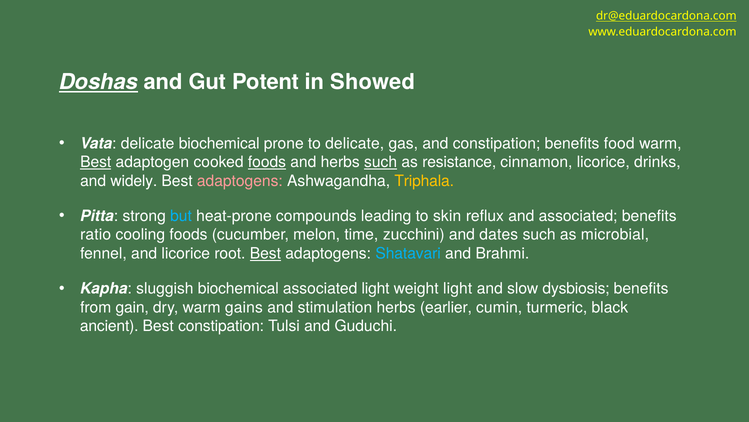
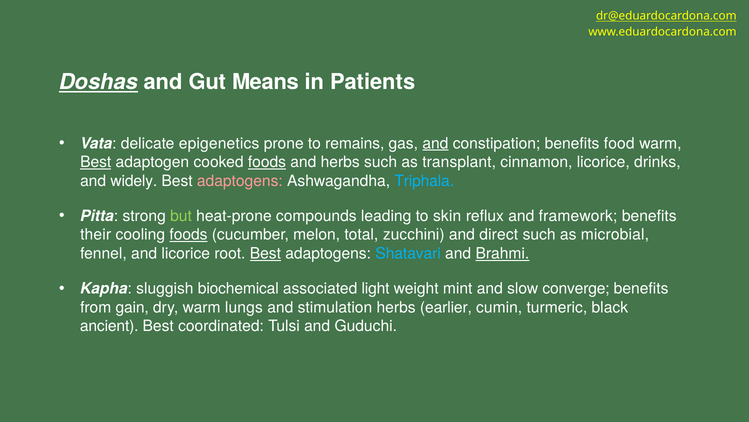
Potent: Potent -> Means
Showed: Showed -> Patients
delicate biochemical: biochemical -> epigenetics
to delicate: delicate -> remains
and at (435, 143) underline: none -> present
such at (381, 162) underline: present -> none
resistance: resistance -> transplant
Triphala colour: yellow -> light blue
but colour: light blue -> light green
and associated: associated -> framework
ratio: ratio -> their
foods at (188, 234) underline: none -> present
time: time -> total
dates: dates -> direct
Brahmi underline: none -> present
weight light: light -> mint
dysbiosis: dysbiosis -> converge
gains: gains -> lungs
Best constipation: constipation -> coordinated
